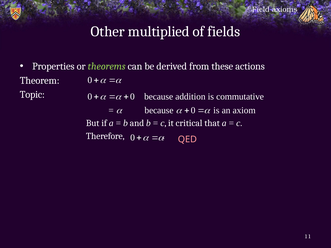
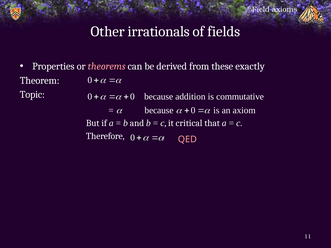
multiplied: multiplied -> irrationals
theorems colour: light green -> pink
actions: actions -> exactly
